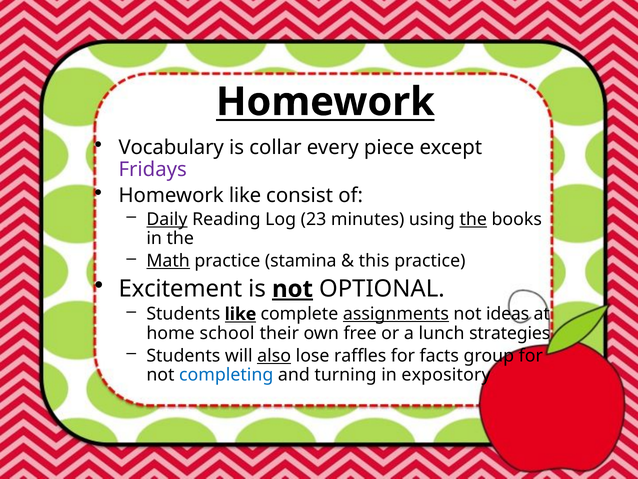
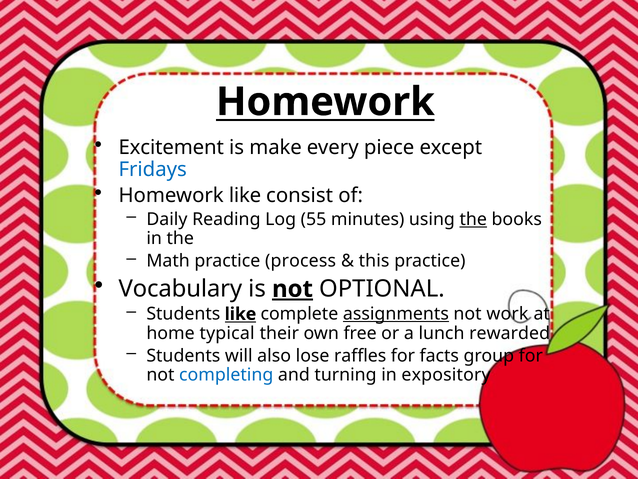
Vocabulary: Vocabulary -> Excitement
collar: collar -> make
Fridays colour: purple -> blue
Daily underline: present -> none
23: 23 -> 55
Math underline: present -> none
stamina: stamina -> process
Excitement: Excitement -> Vocabulary
ideas: ideas -> work
school: school -> typical
strategies: strategies -> rewarded
also underline: present -> none
